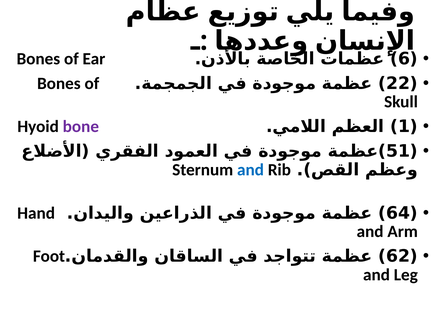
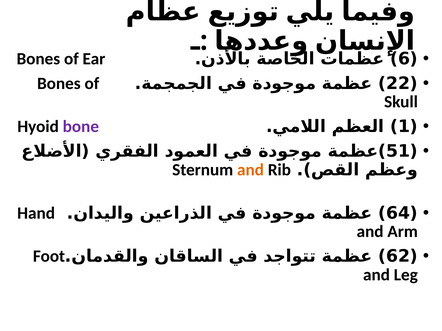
and at (251, 170) colour: blue -> orange
